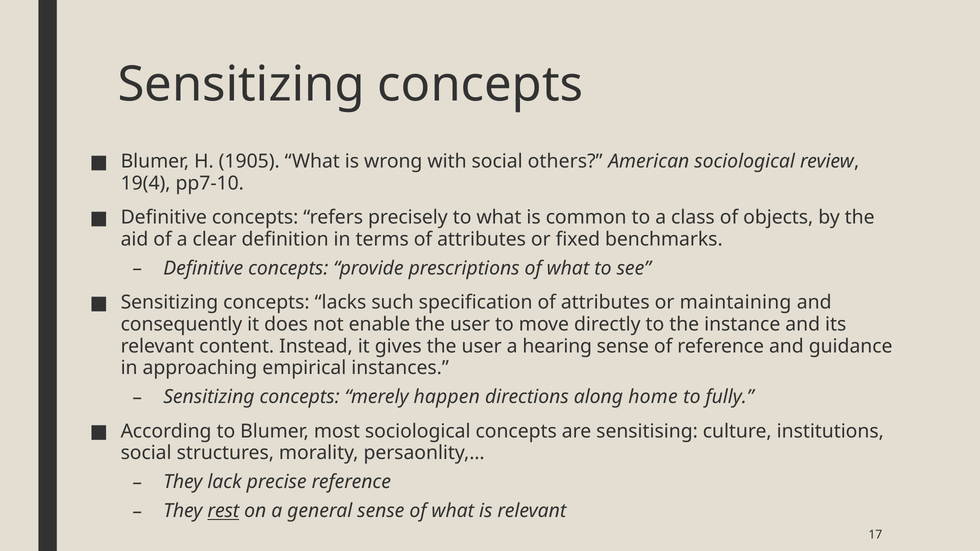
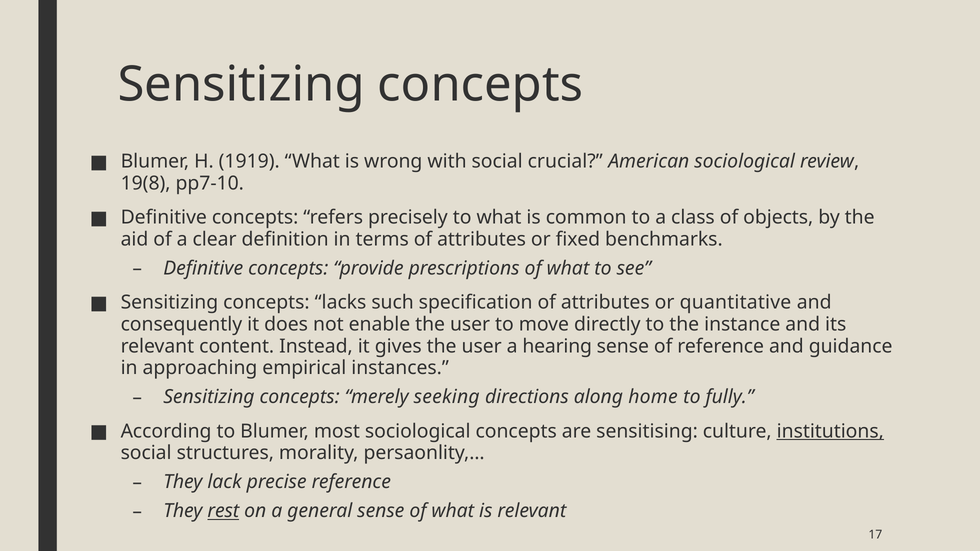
1905: 1905 -> 1919
others: others -> crucial
19(4: 19(4 -> 19(8
maintaining: maintaining -> quantitative
happen: happen -> seeking
institutions underline: none -> present
